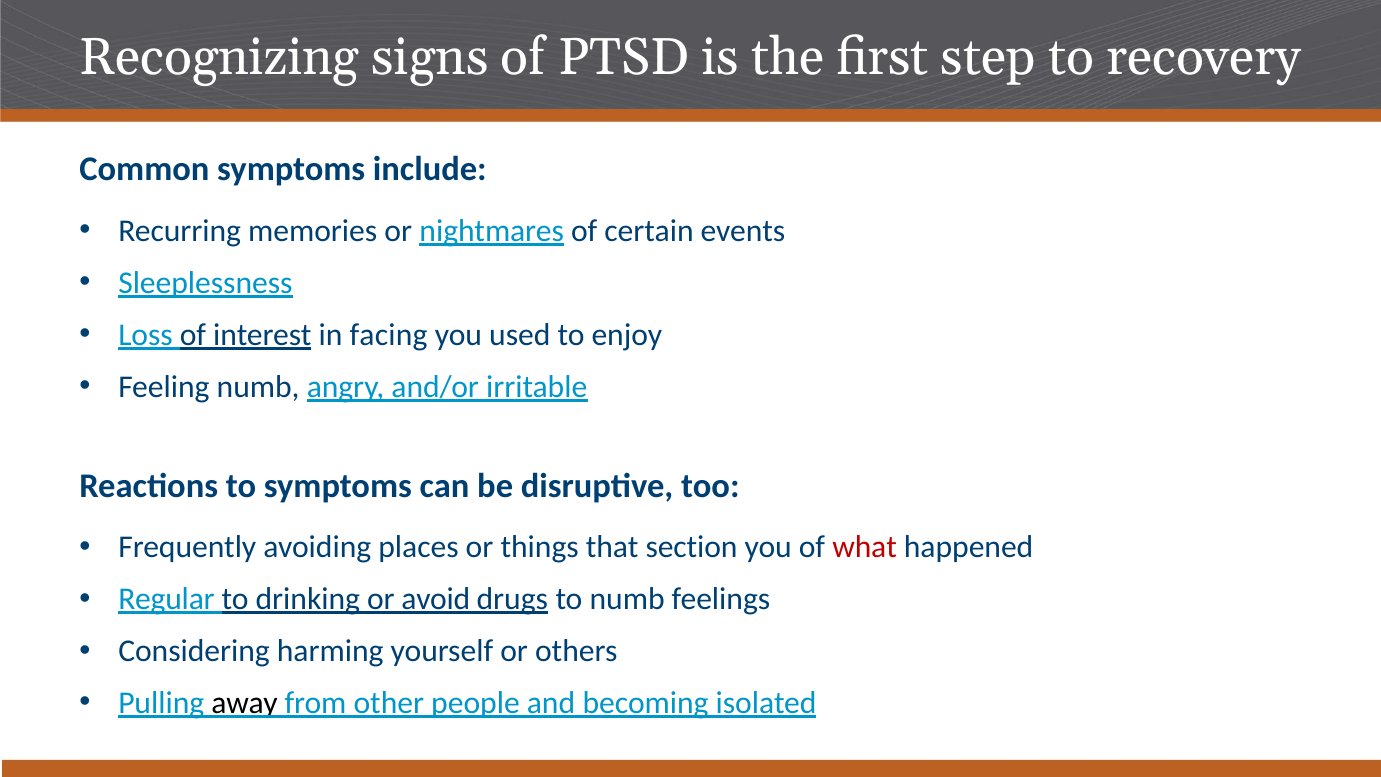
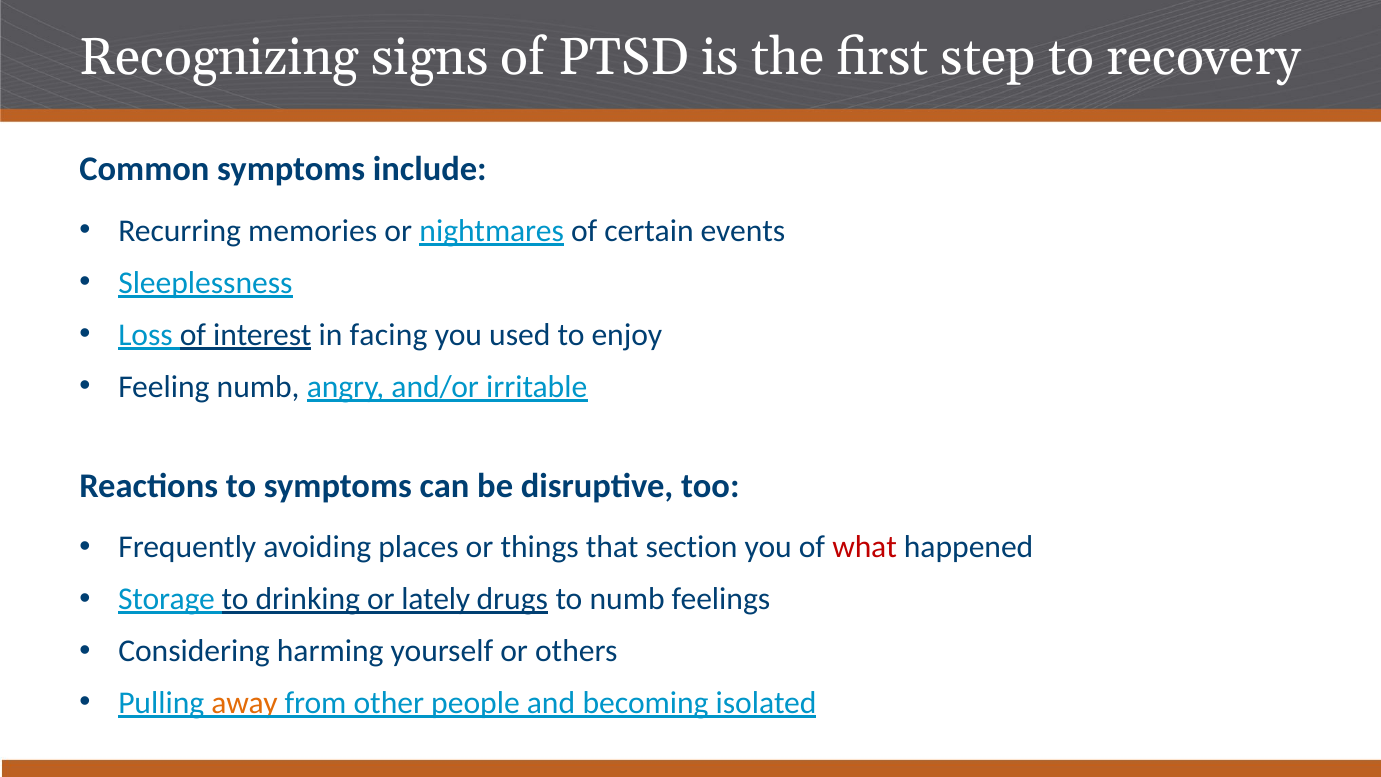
Regular: Regular -> Storage
avoid: avoid -> lately
away colour: black -> orange
